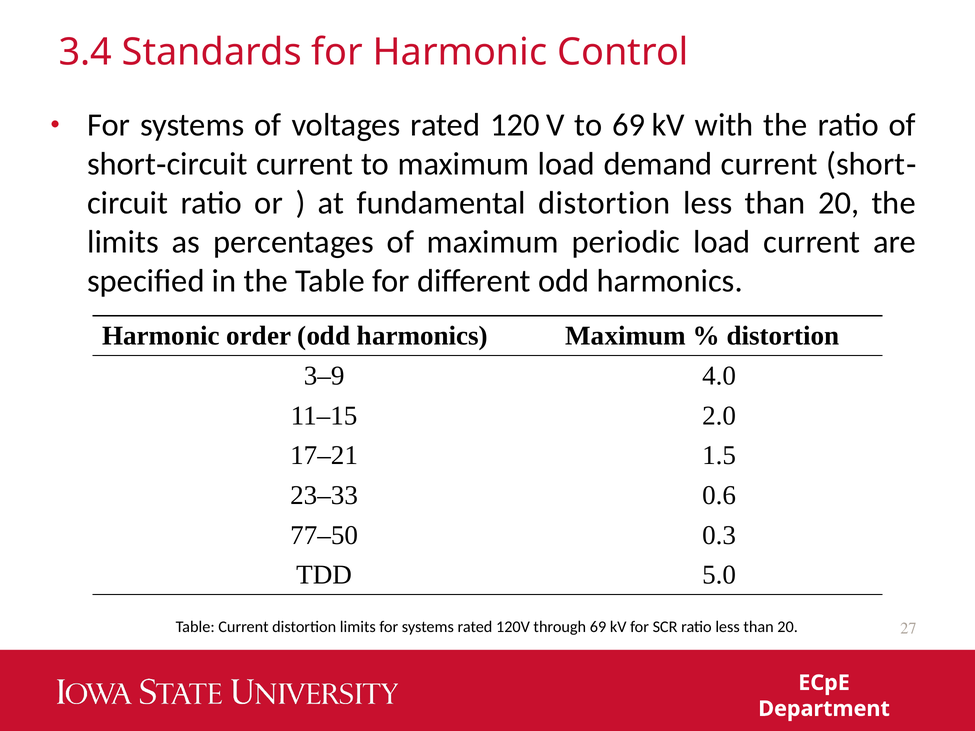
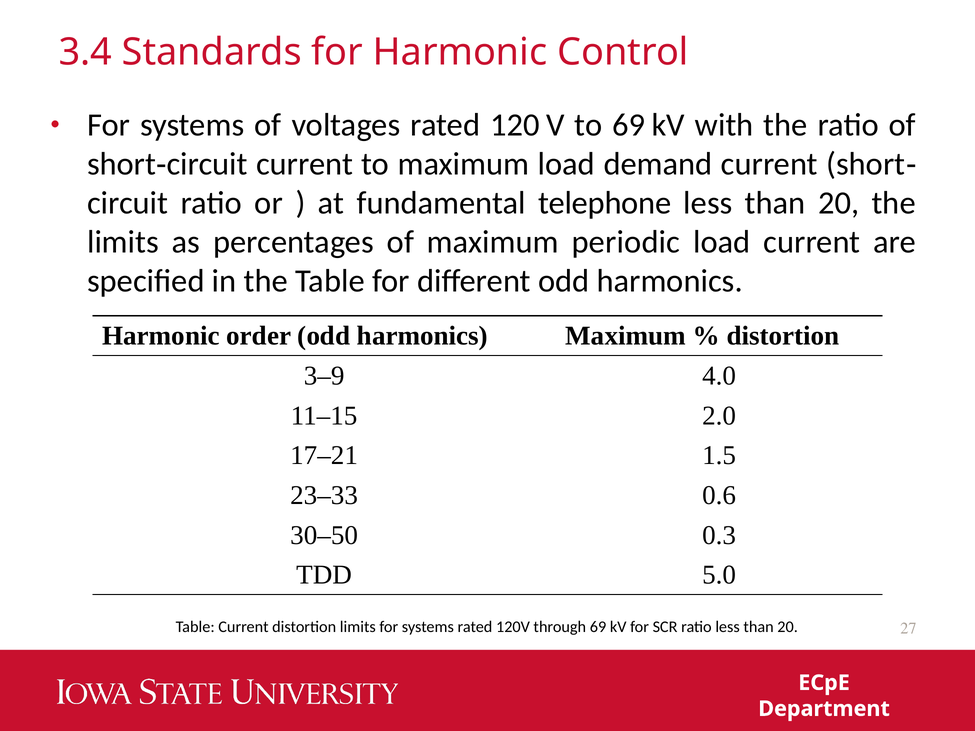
fundamental distortion: distortion -> telephone
77–50: 77–50 -> 30–50
